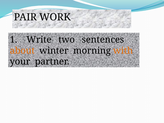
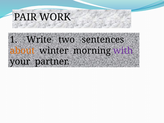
with colour: orange -> purple
